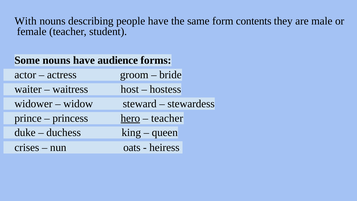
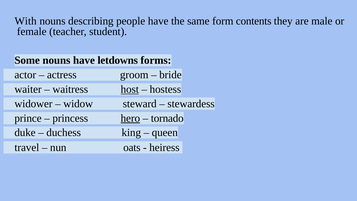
audience: audience -> letdowns
host underline: none -> present
teacher at (167, 118): teacher -> tornado
crises: crises -> travel
